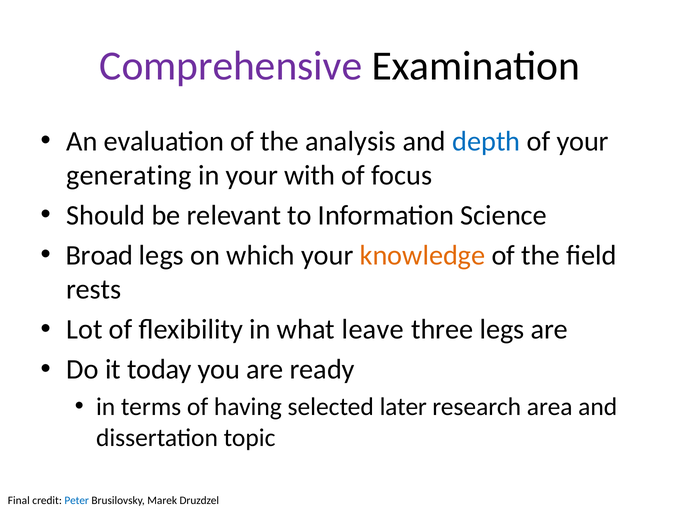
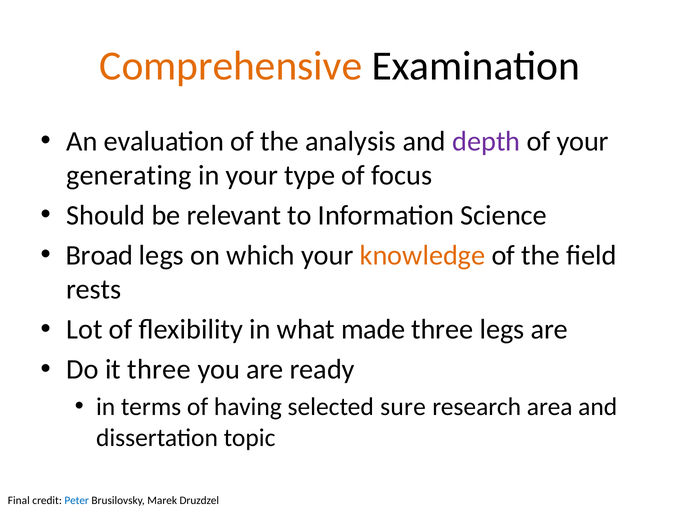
Comprehensive colour: purple -> orange
depth colour: blue -> purple
with: with -> type
leave: leave -> made
it today: today -> three
later: later -> sure
